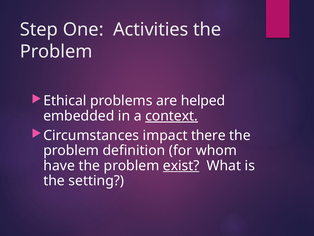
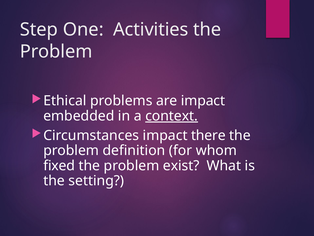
are helped: helped -> impact
have: have -> fixed
exist underline: present -> none
